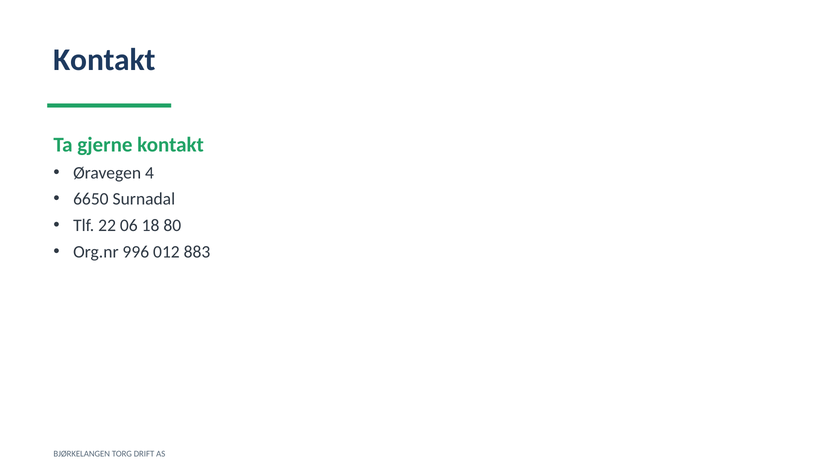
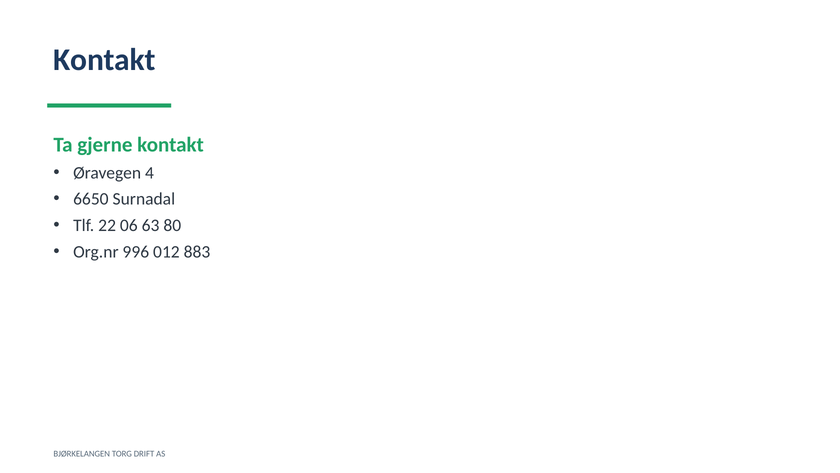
18: 18 -> 63
